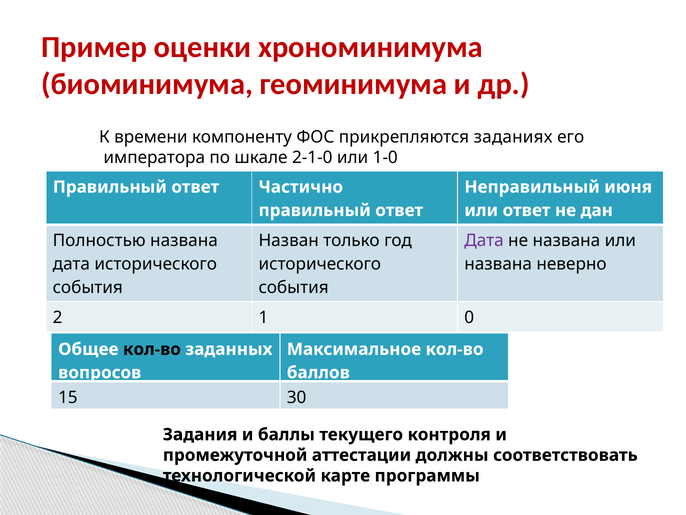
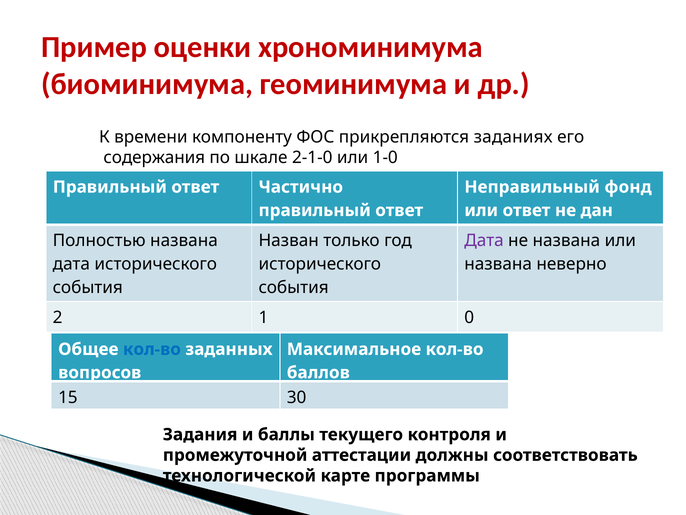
императора: императора -> содержания
июня: июня -> фонд
кол-во at (152, 349) colour: black -> blue
